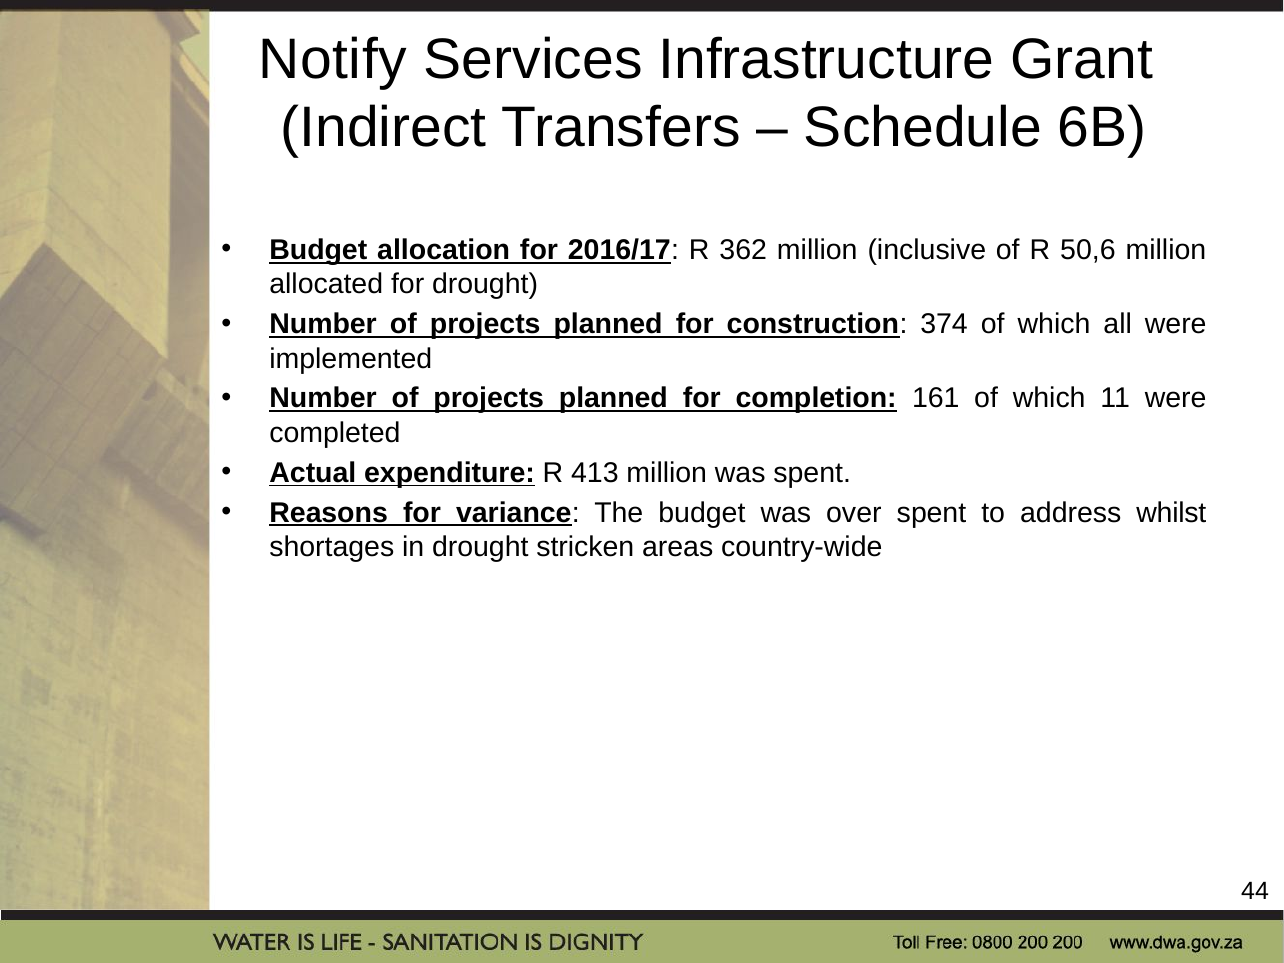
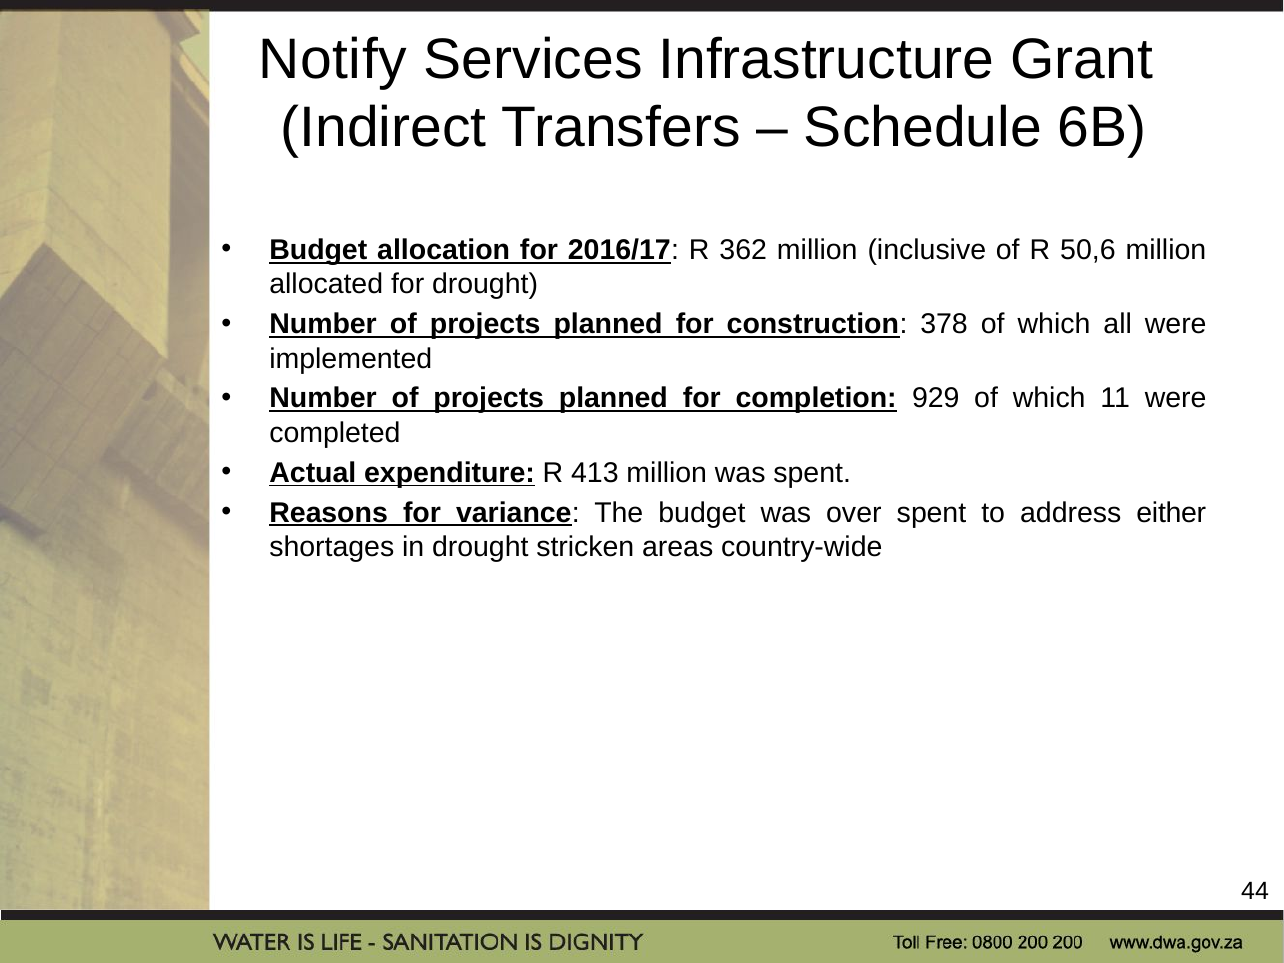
374: 374 -> 378
161: 161 -> 929
whilst: whilst -> either
